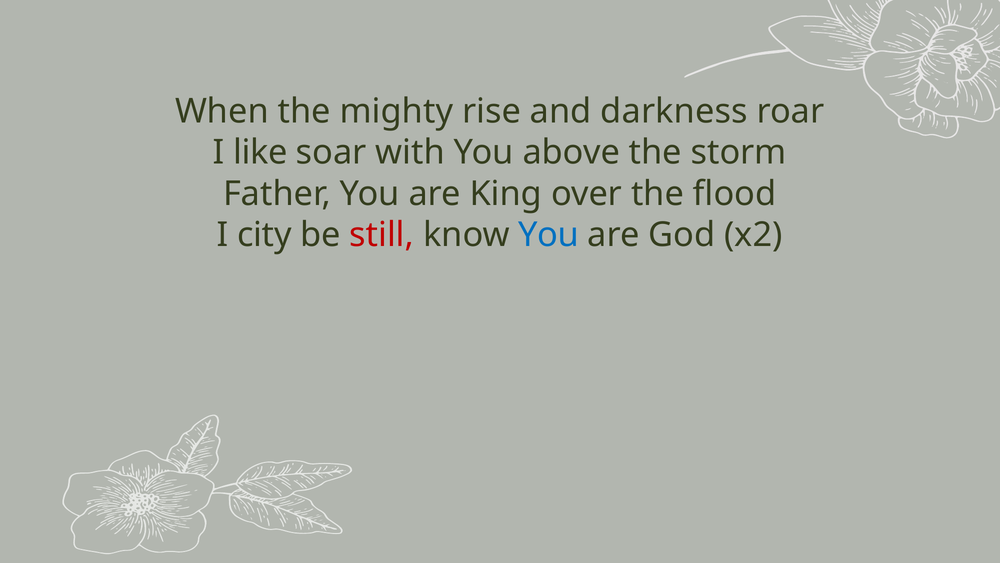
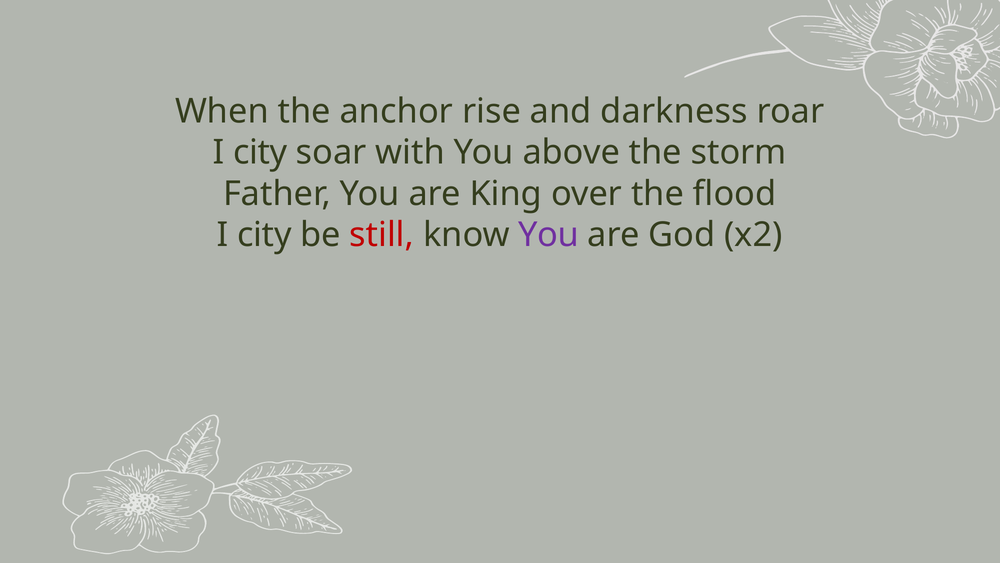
mighty: mighty -> anchor
like at (260, 152): like -> city
You at (549, 235) colour: blue -> purple
